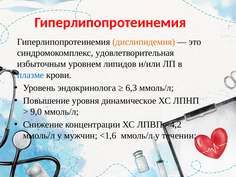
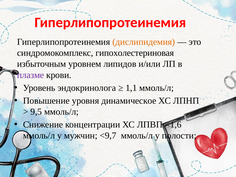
удовлетворительная: удовлетворительная -> гипохолестериновая
плазме colour: blue -> purple
6,3: 6,3 -> 1,1
9,0: 9,0 -> 9,5
<4,2: <4,2 -> <1,6
<1,6: <1,6 -> <9,7
течении: течении -> полости
